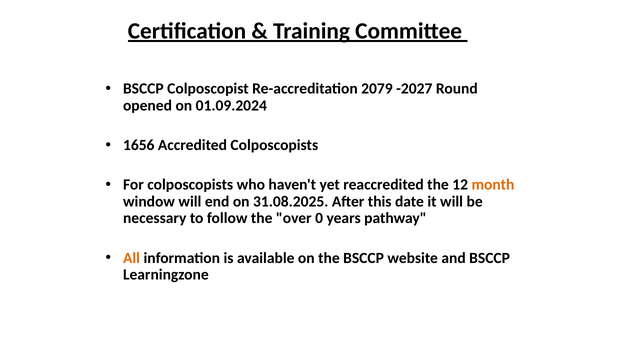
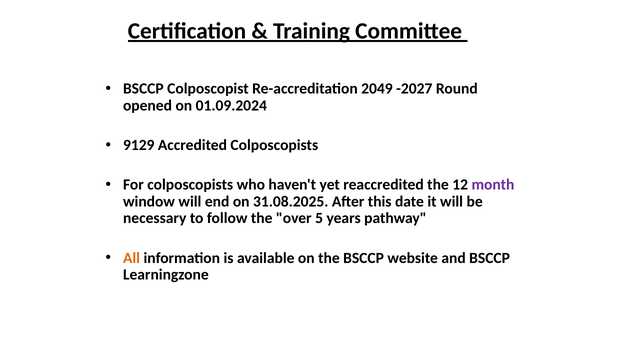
2079: 2079 -> 2049
1656: 1656 -> 9129
month colour: orange -> purple
0: 0 -> 5
